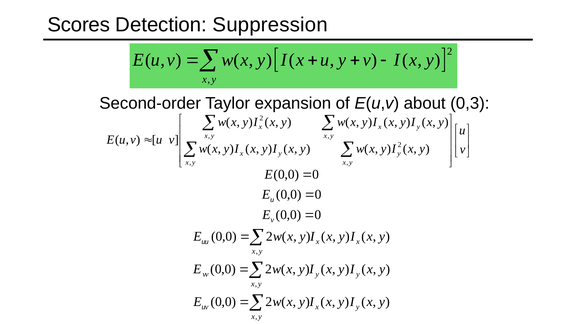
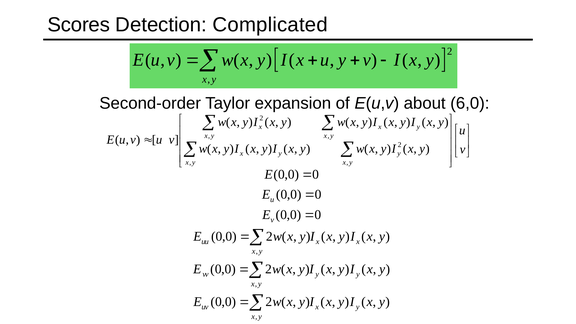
Suppression: Suppression -> Complicated
0,3: 0,3 -> 6,0
